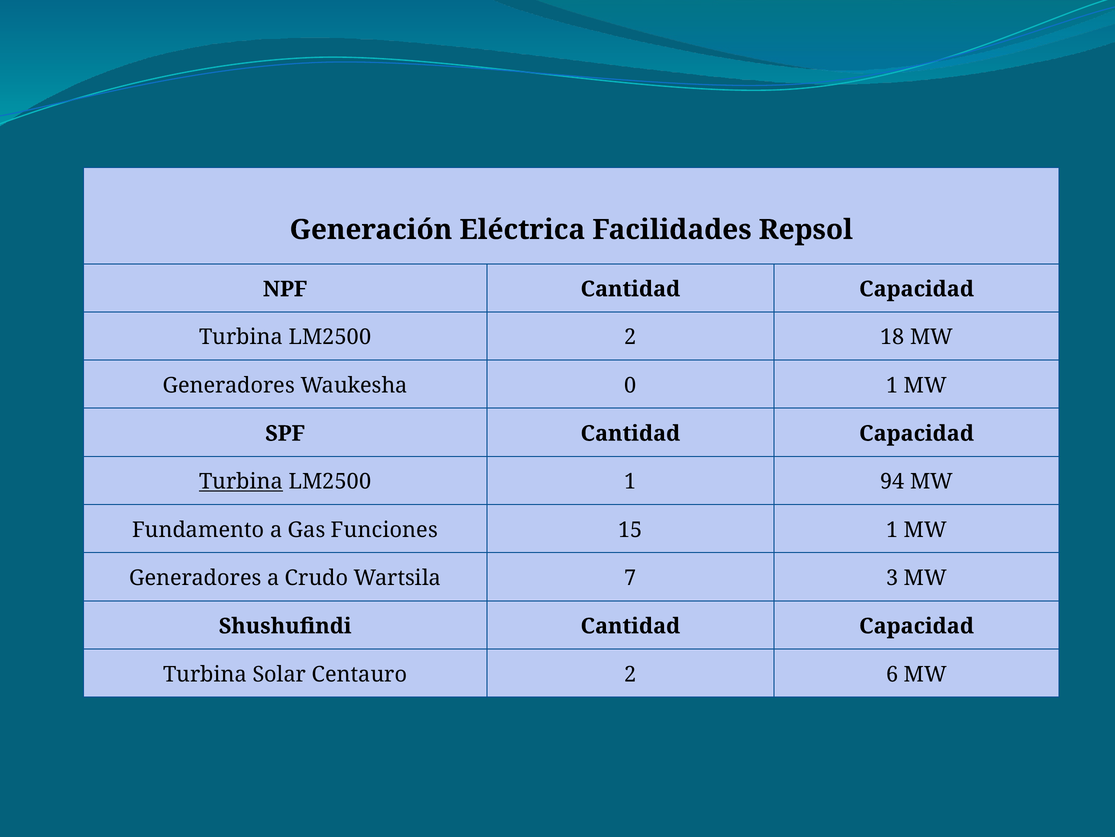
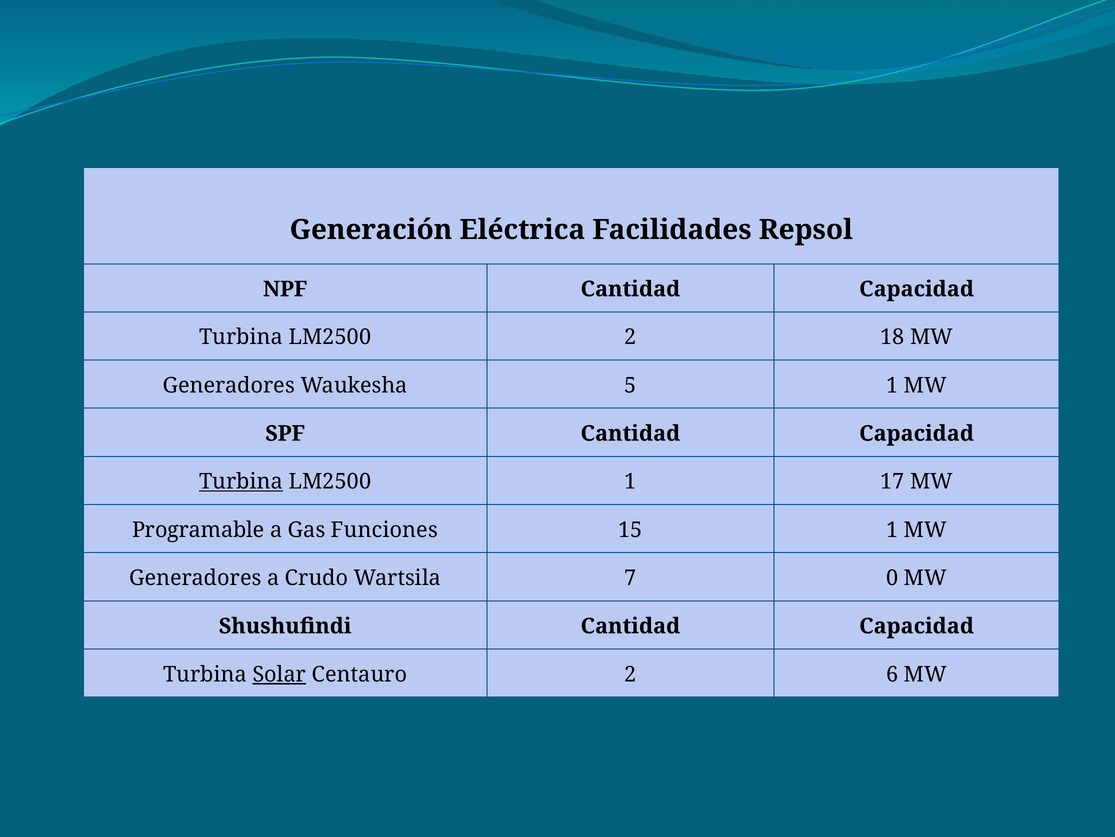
0: 0 -> 5
94: 94 -> 17
Fundamento: Fundamento -> Programable
3: 3 -> 0
Solar underline: none -> present
